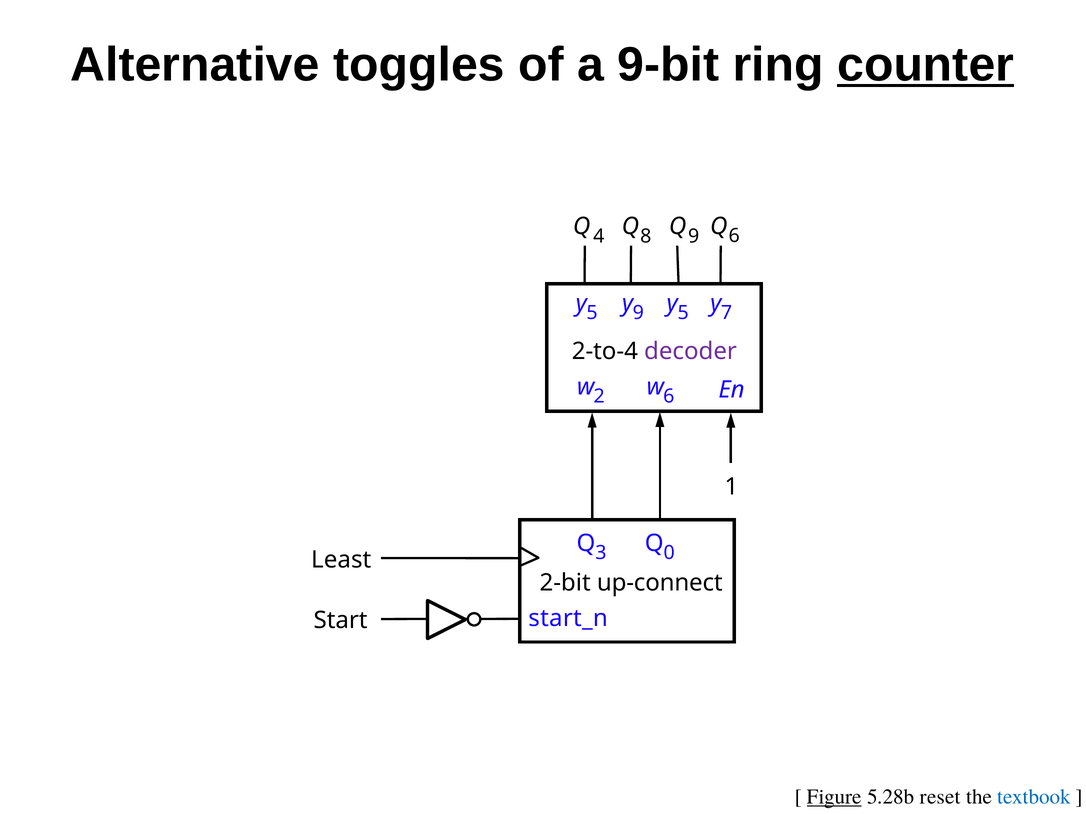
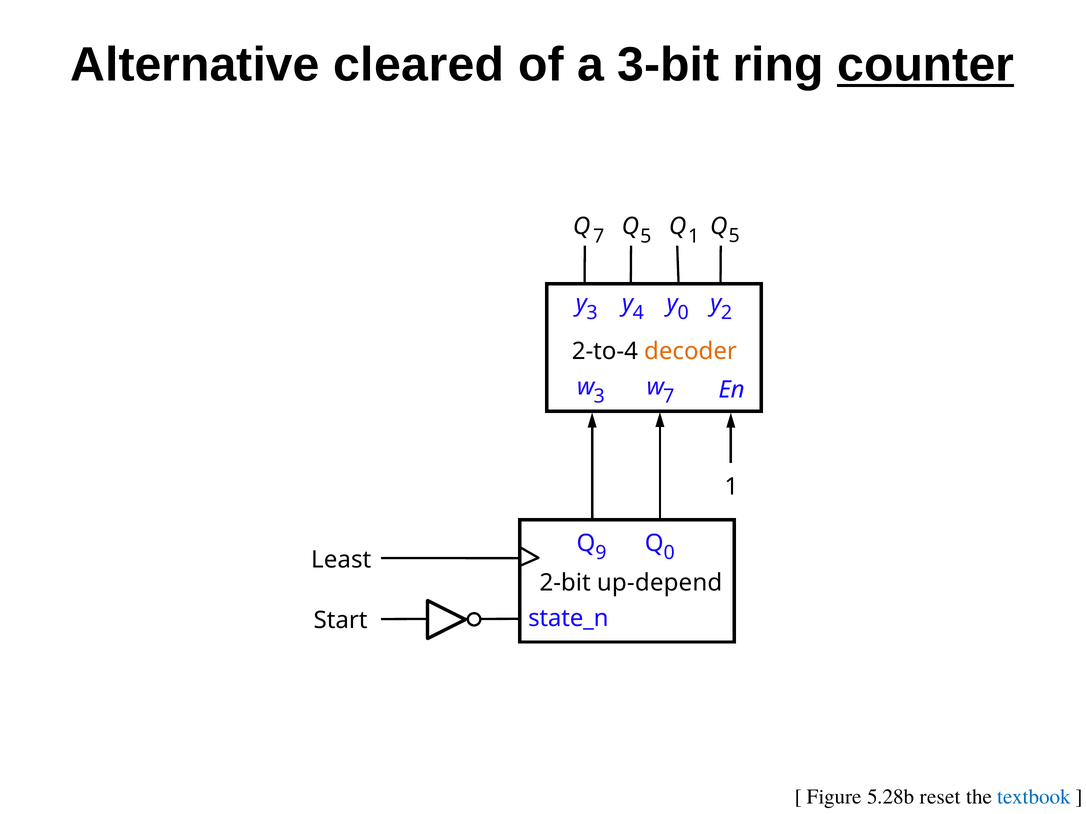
toggles: toggles -> cleared
9-bit: 9-bit -> 3-bit
Q 4: 4 -> 7
8 at (646, 237): 8 -> 5
Q 9: 9 -> 1
6 at (734, 236): 6 -> 5
5 at (592, 313): 5 -> 3
y 9: 9 -> 4
5 at (683, 313): 5 -> 0
7: 7 -> 2
decoder colour: purple -> orange
w 2: 2 -> 3
w 6: 6 -> 7
3: 3 -> 9
up-connect: up-connect -> up-depend
start_n: start_n -> state_n
Figure underline: present -> none
